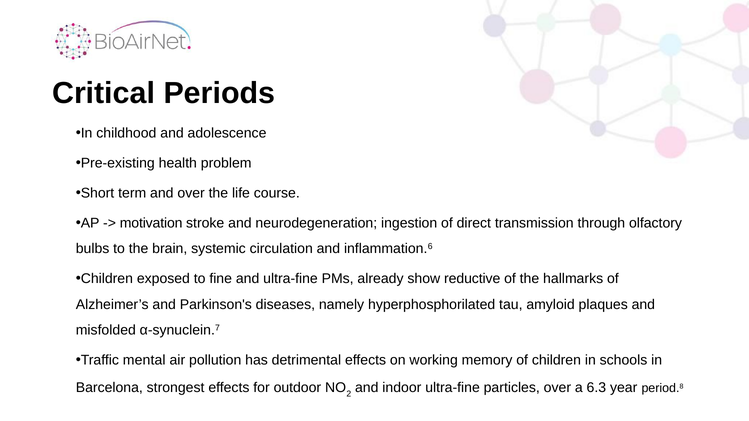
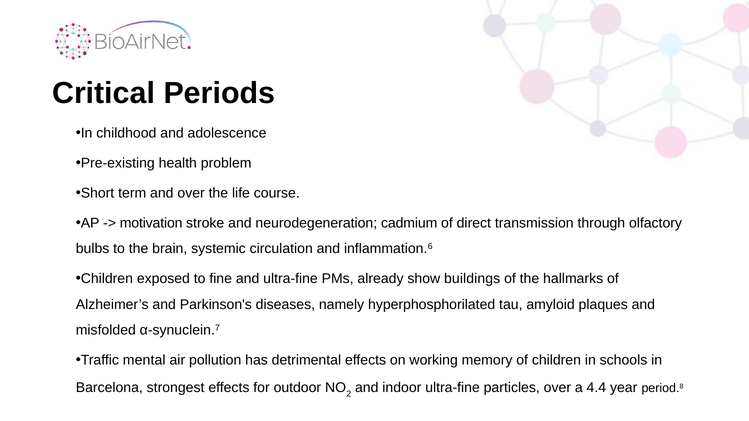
ingestion: ingestion -> cadmium
reductive: reductive -> buildings
6.3: 6.3 -> 4.4
